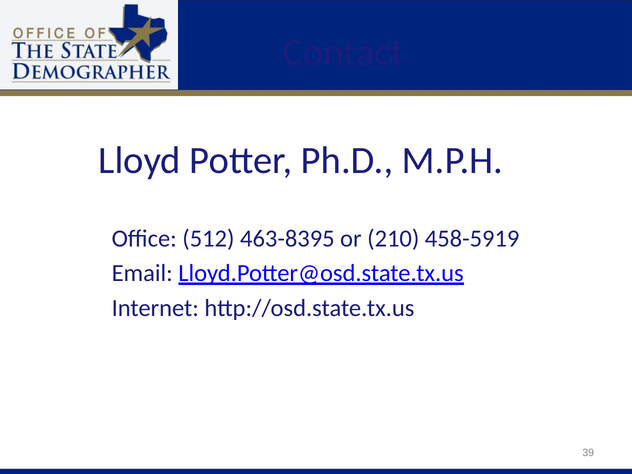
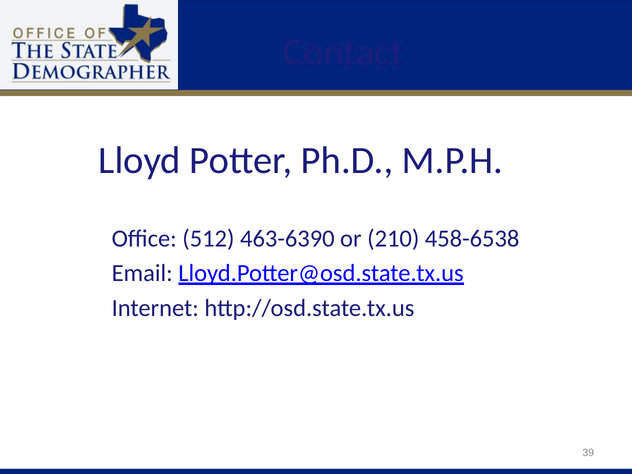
463-8395: 463-8395 -> 463-6390
458-5919: 458-5919 -> 458-6538
